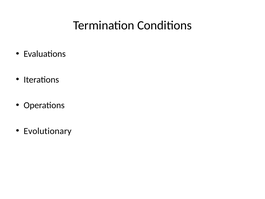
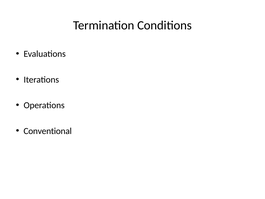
Evolutionary: Evolutionary -> Conventional
